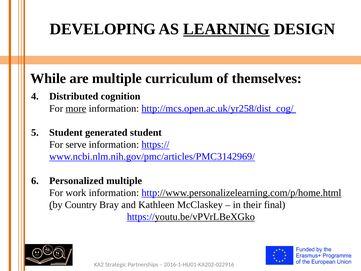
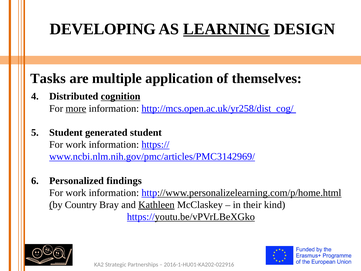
While: While -> Tasks
curriculum: curriculum -> application
cognition underline: none -> present
serve at (76, 144): serve -> work
Personalized multiple: multiple -> findings
Kathleen underline: none -> present
final: final -> kind
